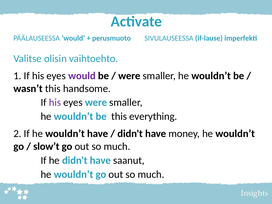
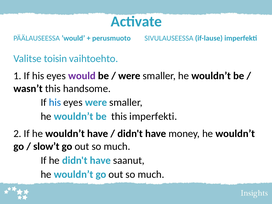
olisin: olisin -> toisin
his at (55, 102) colour: purple -> blue
this everything: everything -> imperfekti
